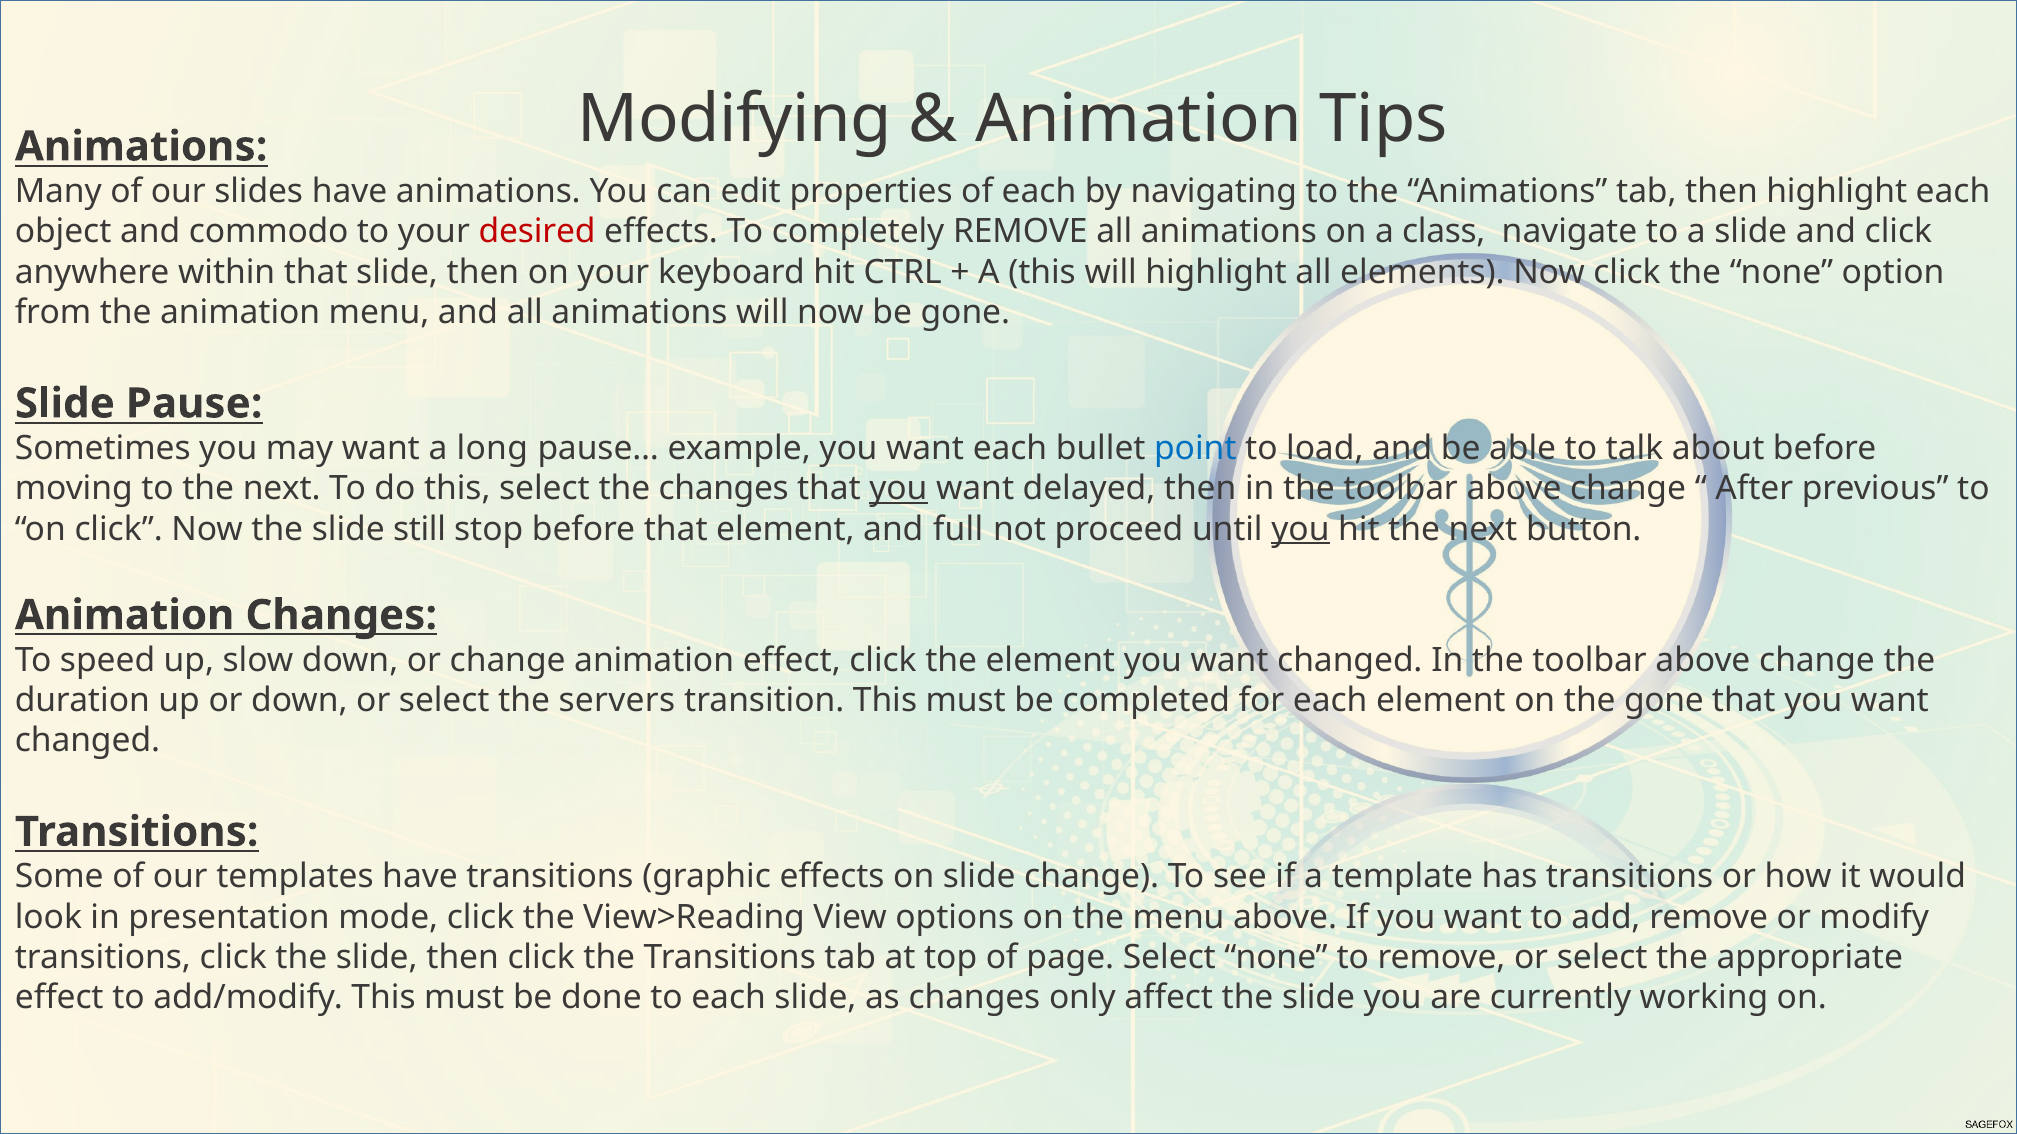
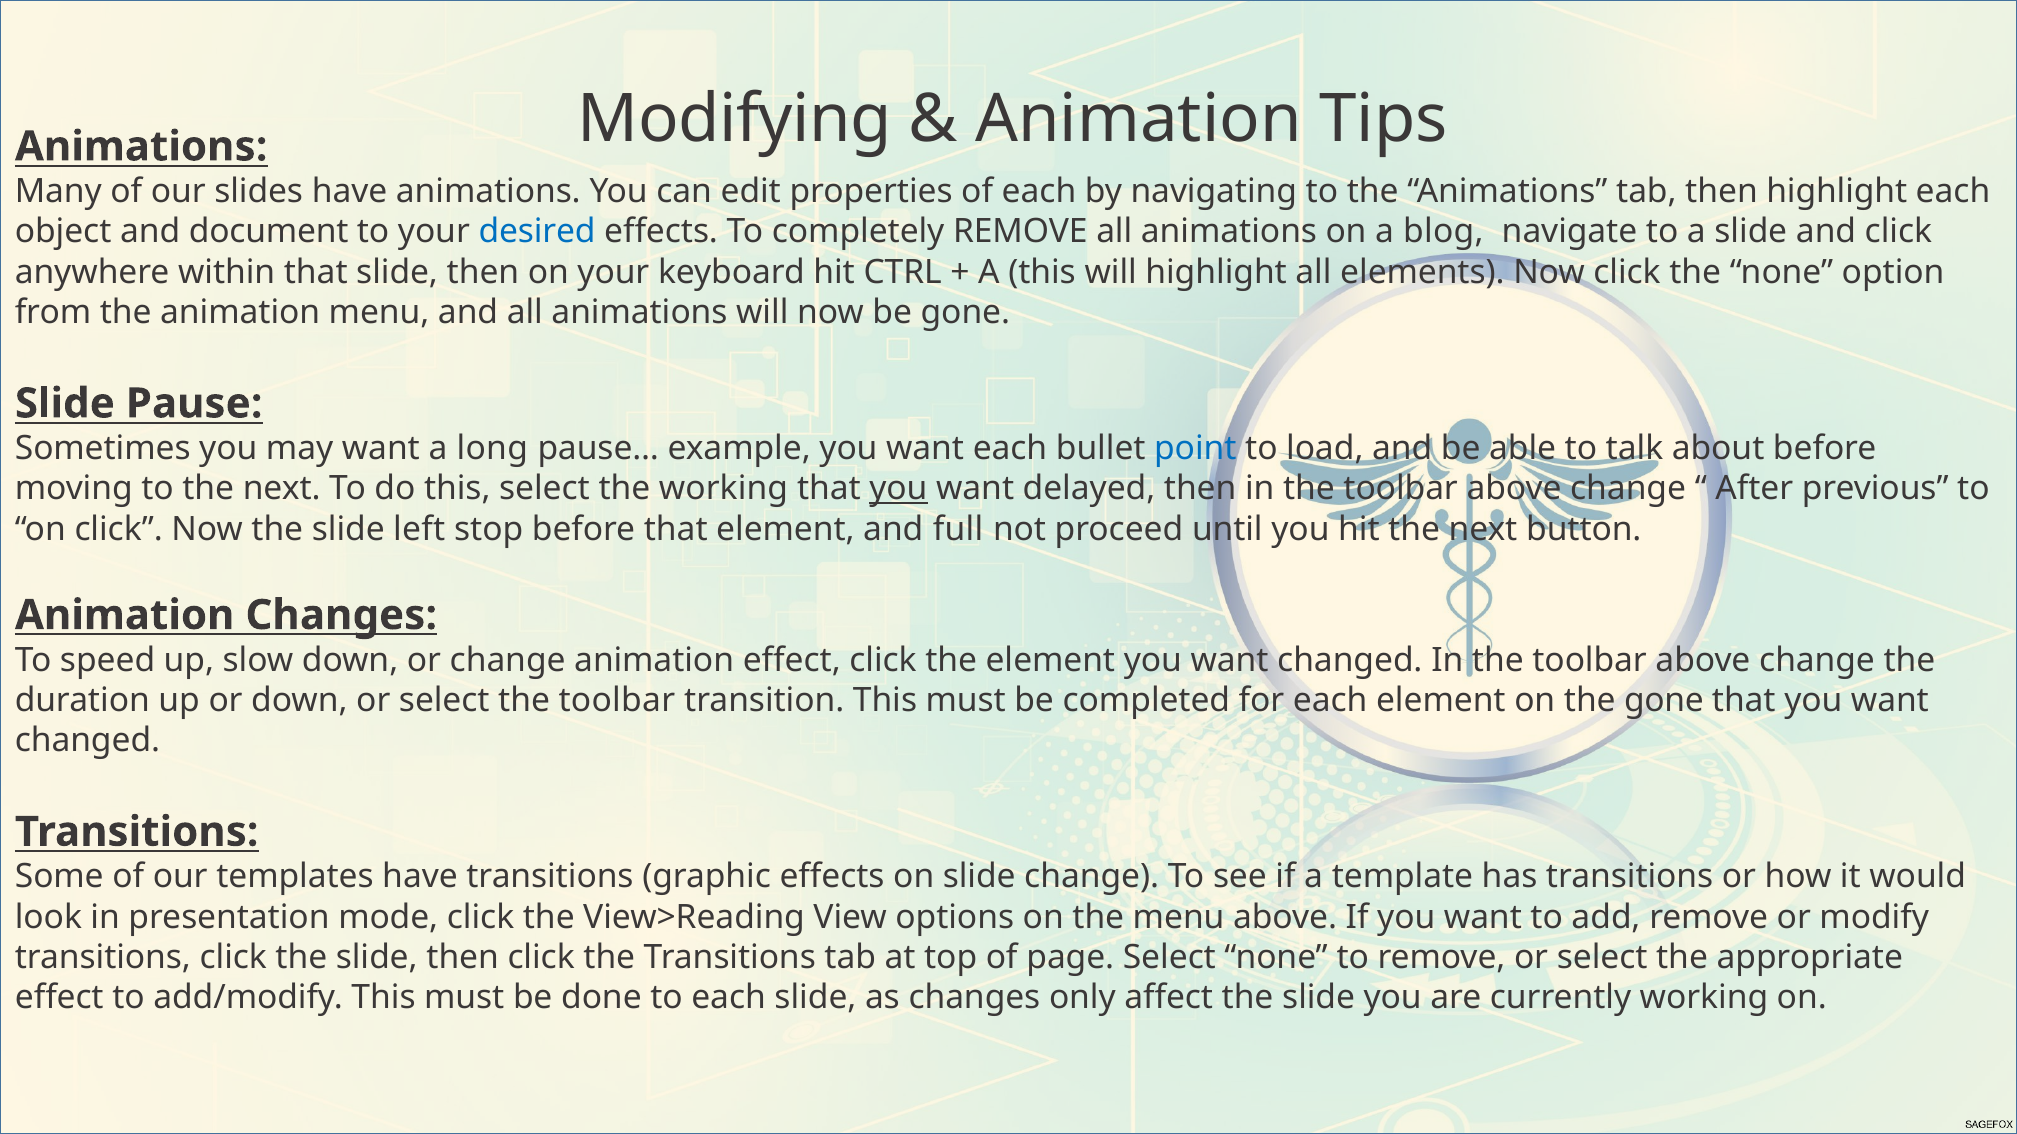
commodo: commodo -> document
desired colour: red -> blue
class: class -> blog
the changes: changes -> working
still: still -> left
you at (1300, 529) underline: present -> none
select the servers: servers -> toolbar
